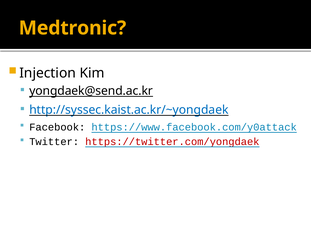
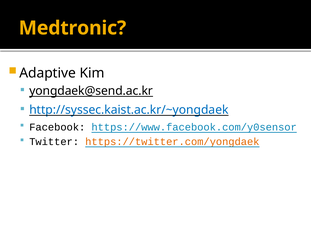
Injection: Injection -> Adaptive
https://www.facebook.com/y0attack: https://www.facebook.com/y0attack -> https://www.facebook.com/y0sensor
https://twitter.com/yongdaek colour: red -> orange
